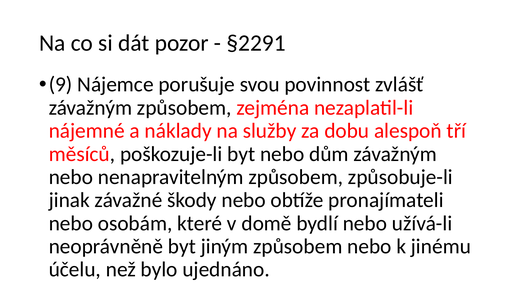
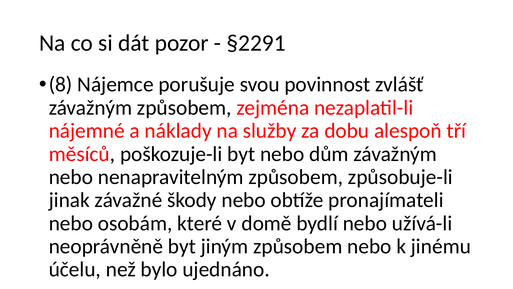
9: 9 -> 8
